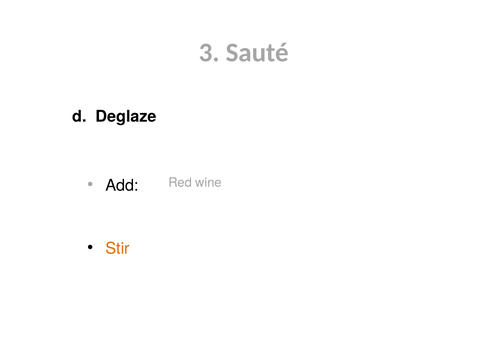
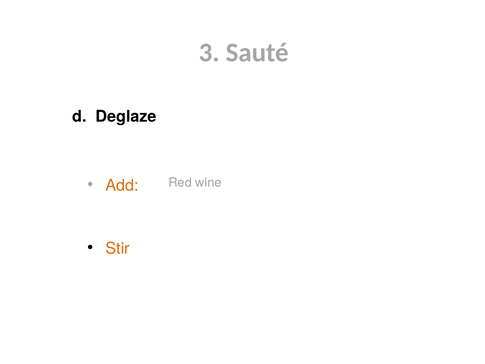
Add colour: black -> orange
